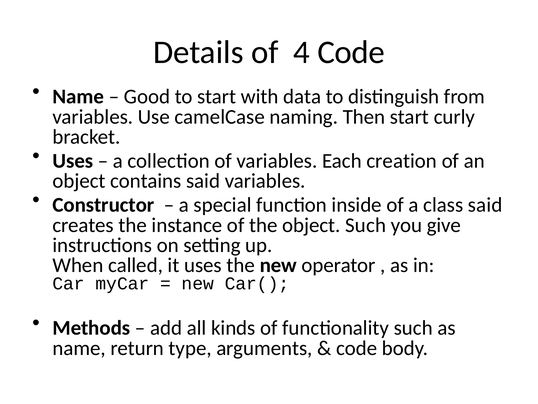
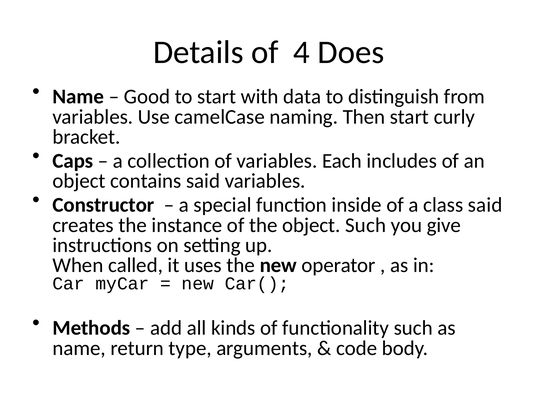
4 Code: Code -> Does
Uses at (73, 161): Uses -> Caps
creation: creation -> includes
